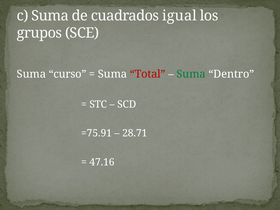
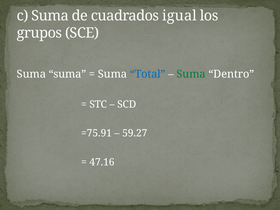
Suma curso: curso -> suma
Total colour: red -> blue
28.71: 28.71 -> 59.27
